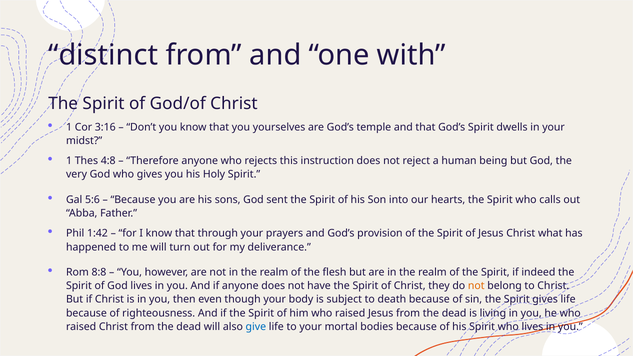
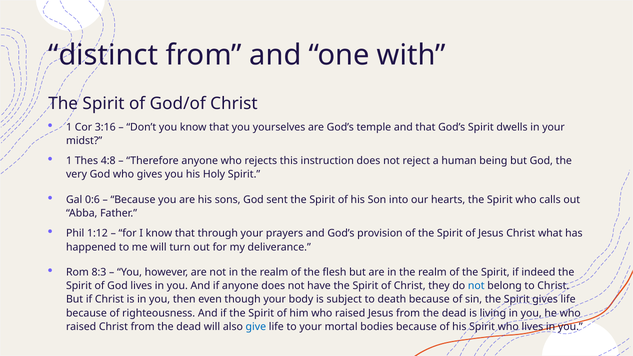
5:6: 5:6 -> 0:6
1:42: 1:42 -> 1:12
8:8: 8:8 -> 8:3
not at (476, 286) colour: orange -> blue
